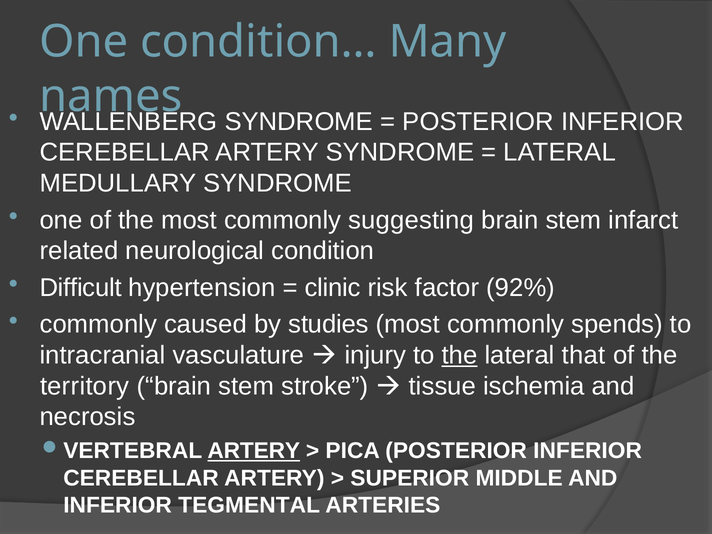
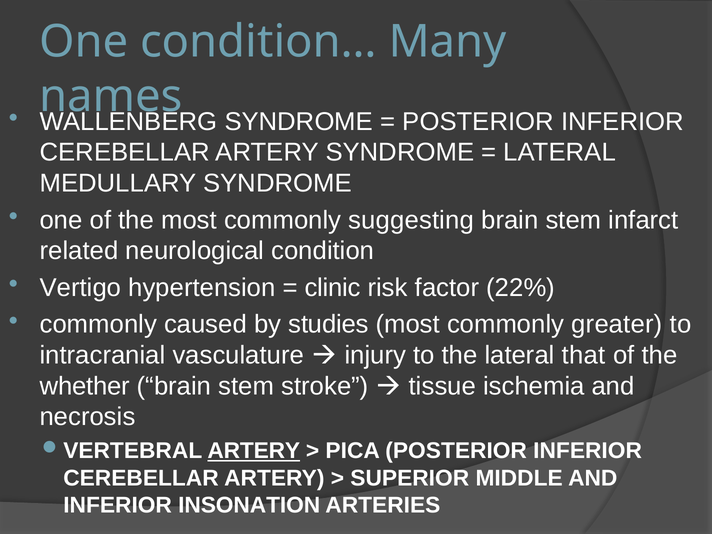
Difficult: Difficult -> Vertigo
92%: 92% -> 22%
spends: spends -> greater
the at (460, 355) underline: present -> none
territory: territory -> whether
TEGMENTAL: TEGMENTAL -> INSONATION
